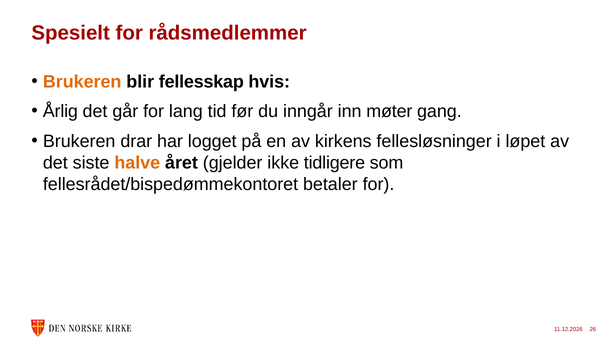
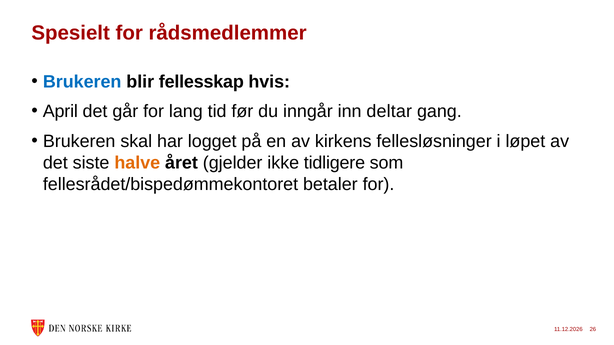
Brukeren at (82, 82) colour: orange -> blue
Årlig: Årlig -> April
møter: møter -> deltar
drar: drar -> skal
